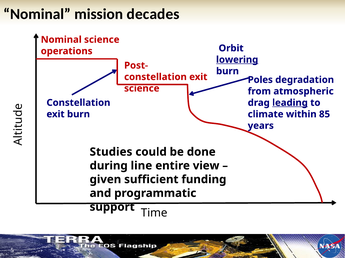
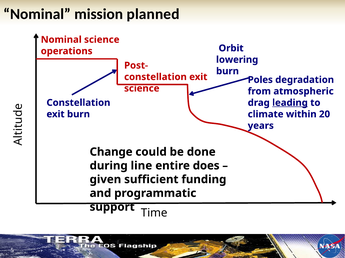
decades: decades -> planned
lowering underline: present -> none
85: 85 -> 20
Studies: Studies -> Change
view: view -> does
